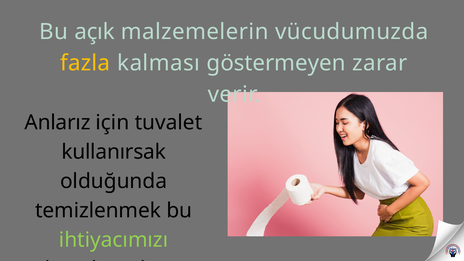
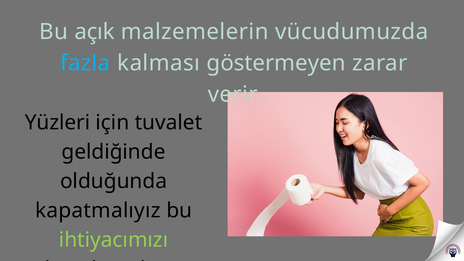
fazla colour: yellow -> light blue
Anlarız: Anlarız -> Yüzleri
kullanırsak: kullanırsak -> geldiğinde
temizlenmek: temizlenmek -> kapatmalıyız
